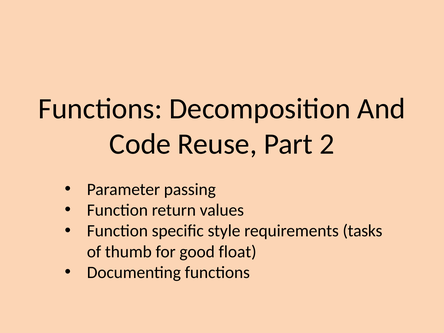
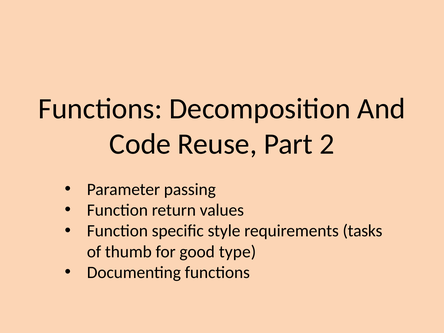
float: float -> type
